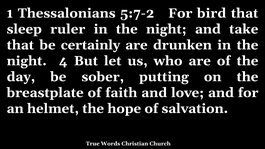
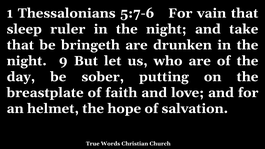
5:7-2: 5:7-2 -> 5:7-6
bird: bird -> vain
certainly: certainly -> bringeth
4: 4 -> 9
